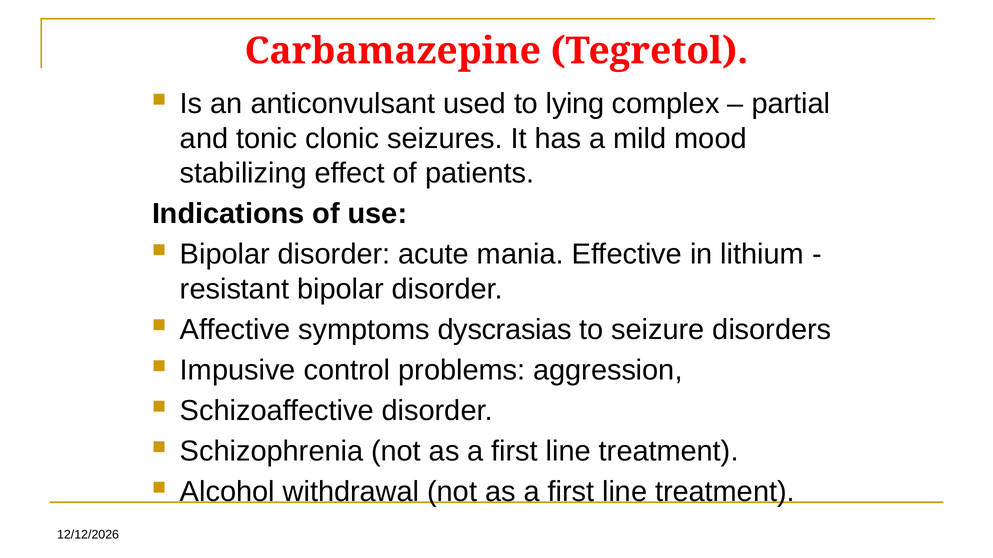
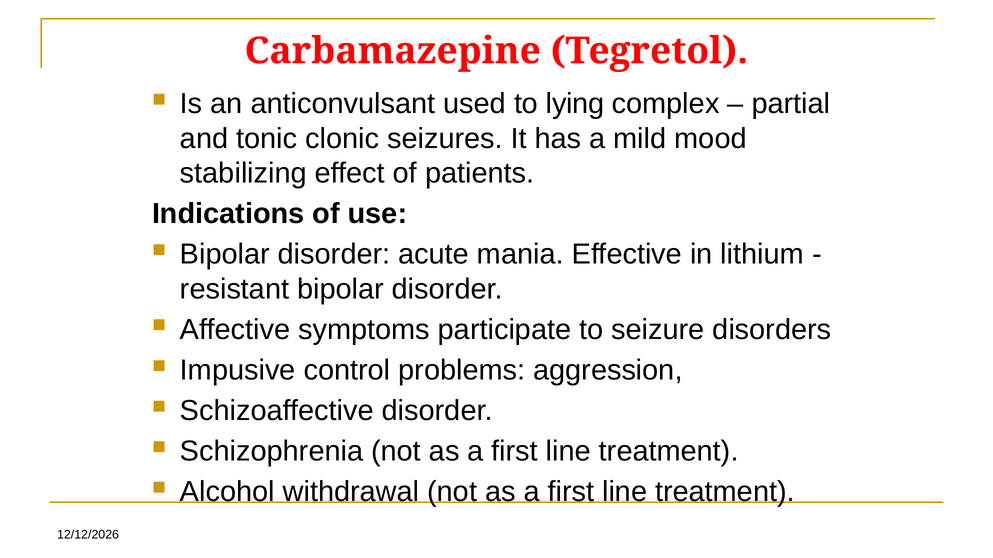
dyscrasias: dyscrasias -> participate
